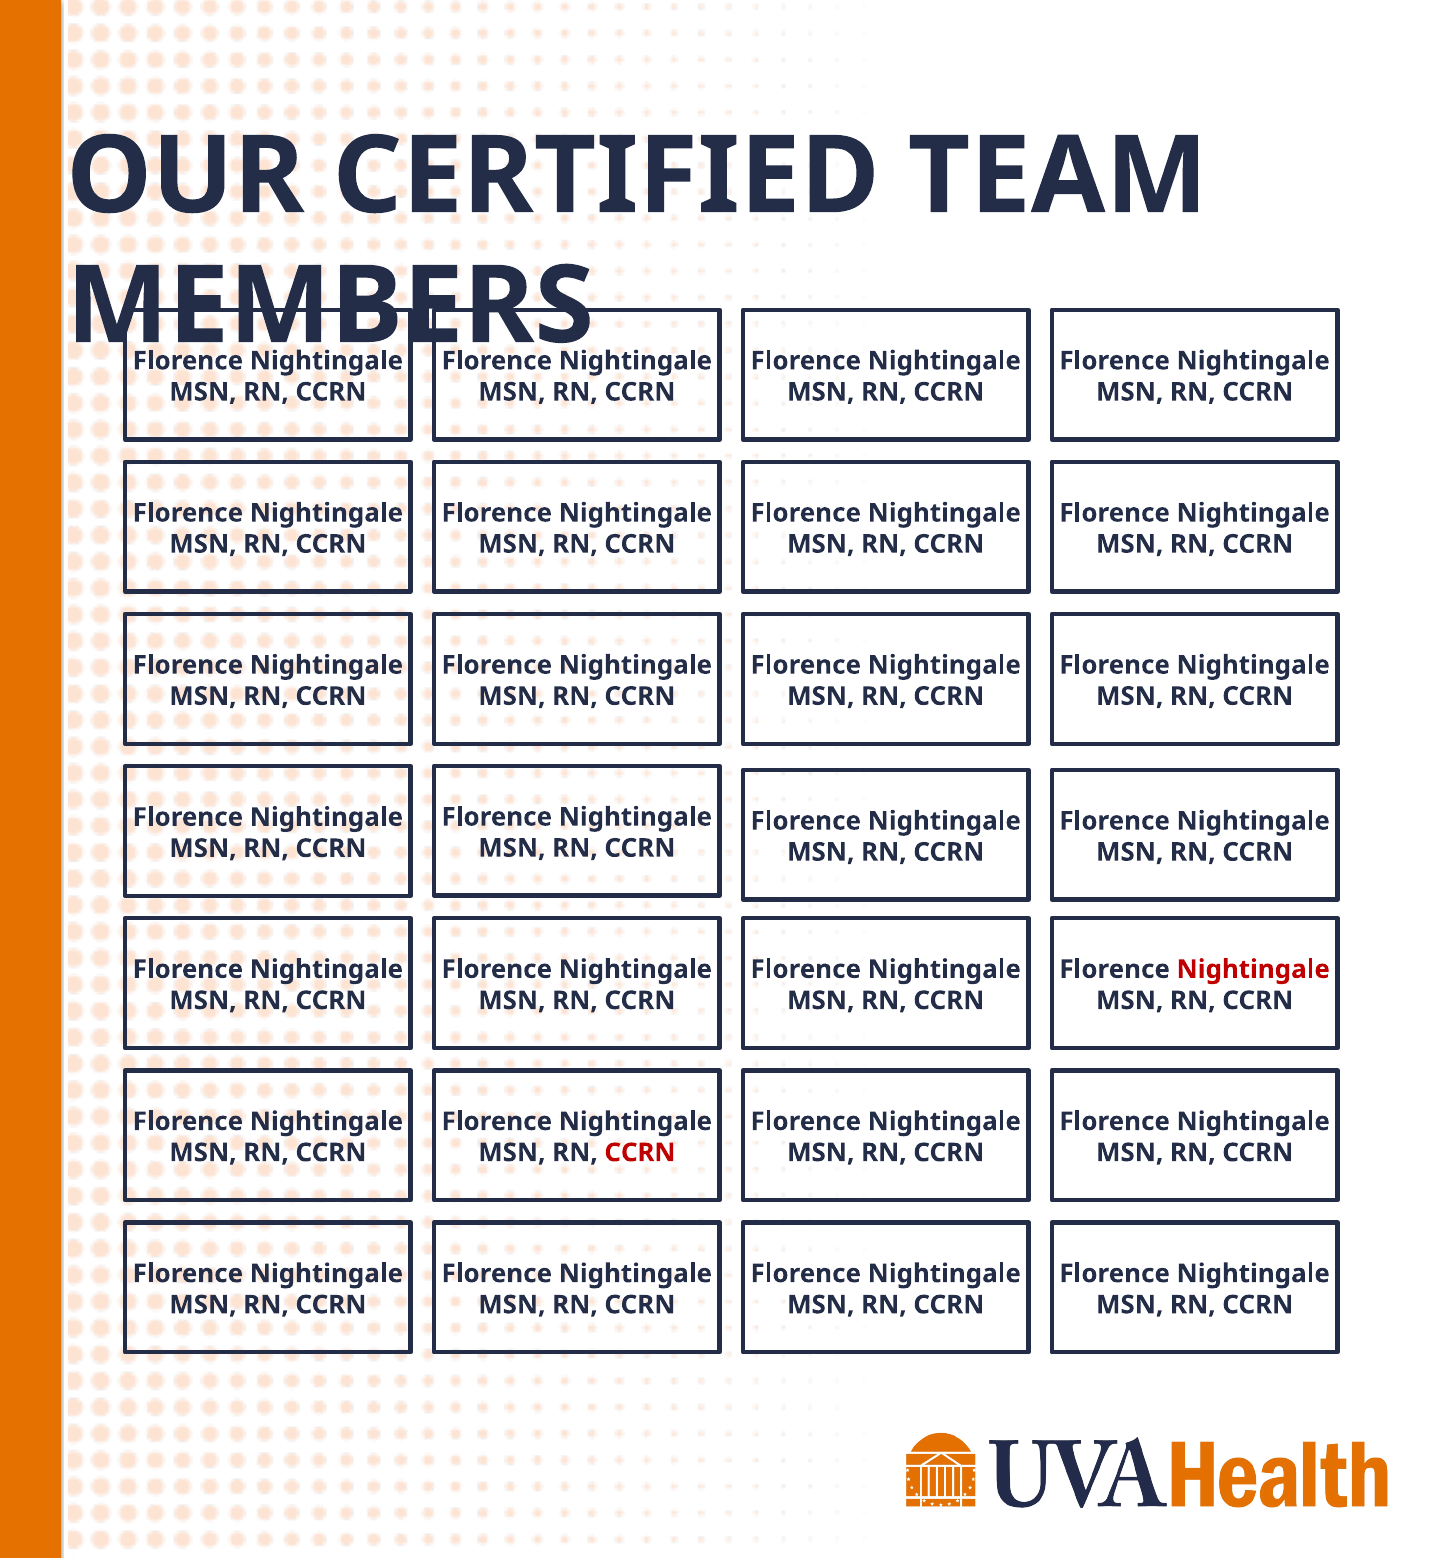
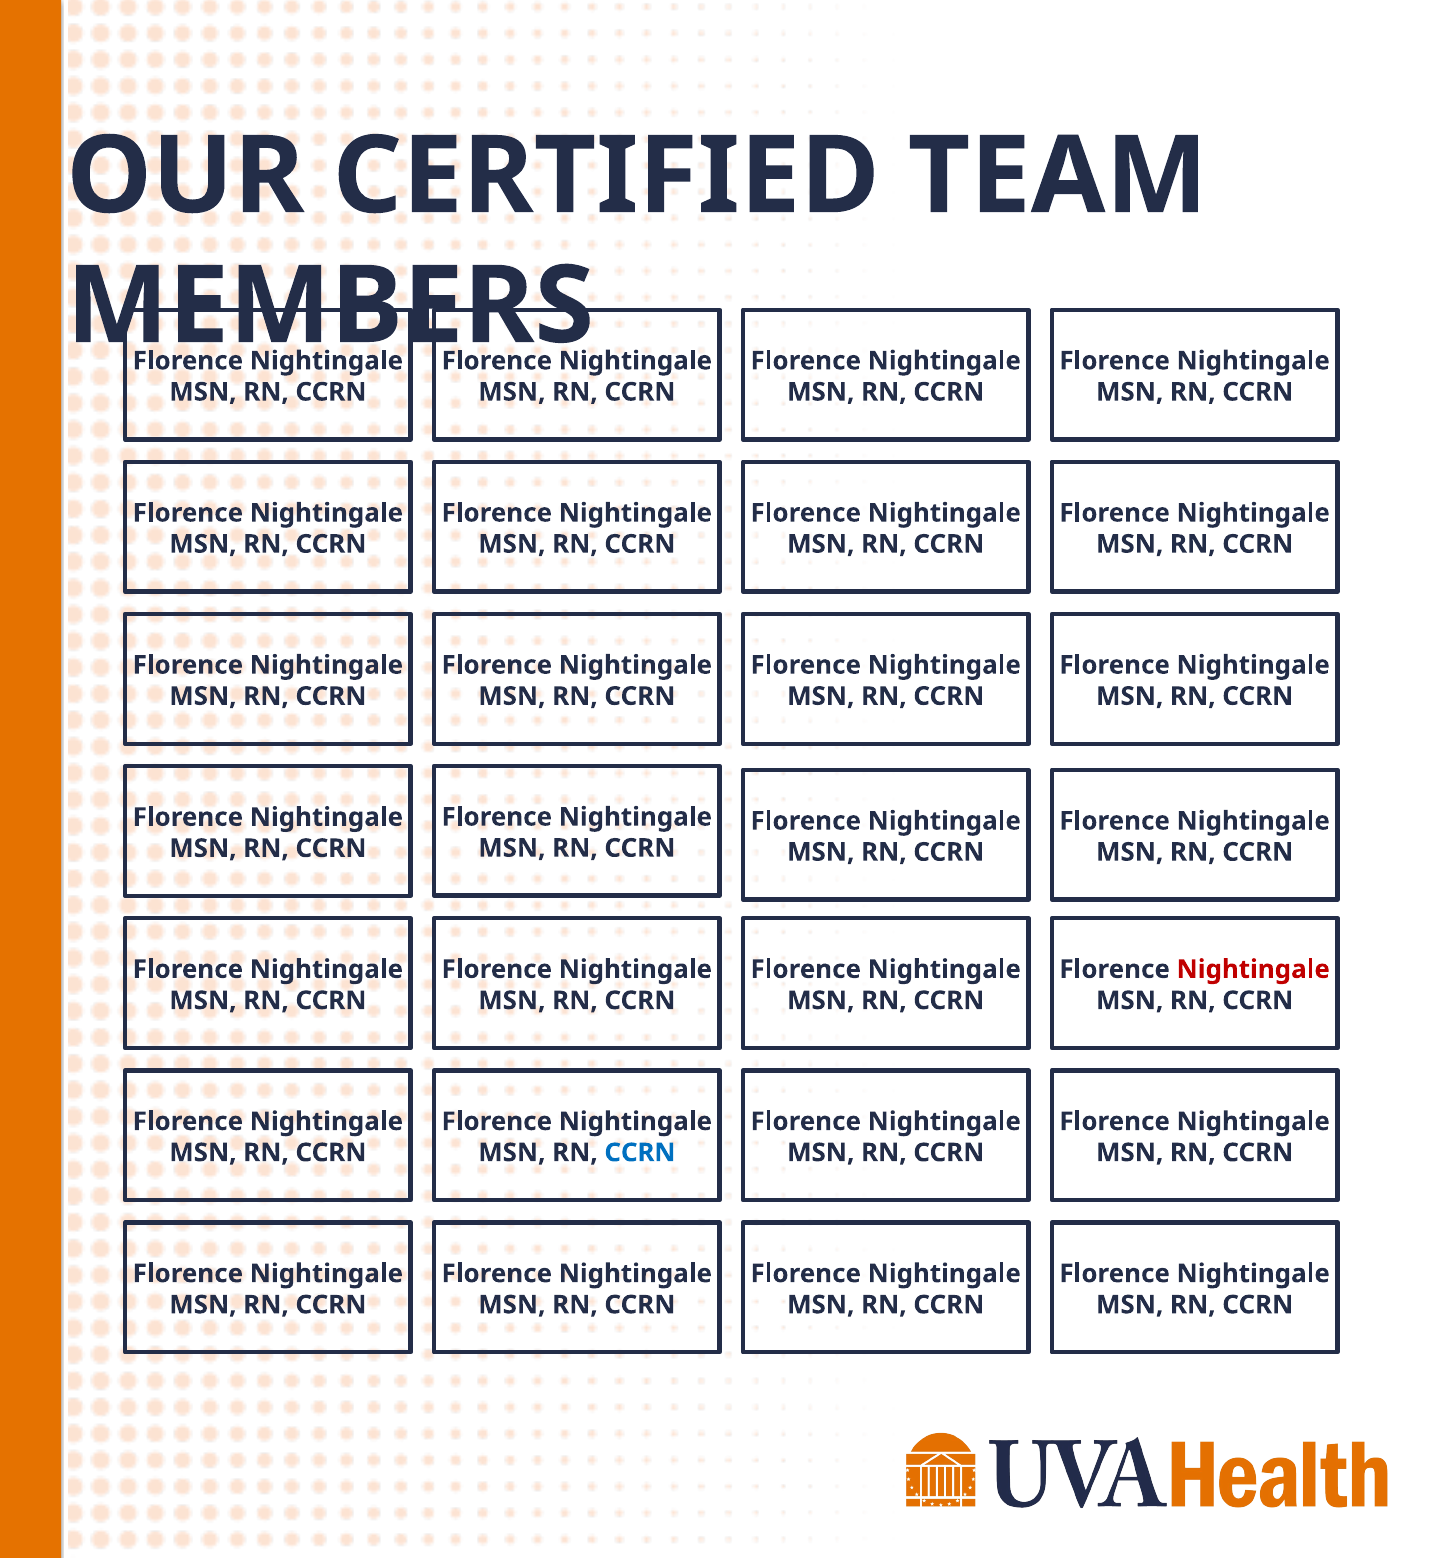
CCRN at (640, 1153) colour: red -> blue
